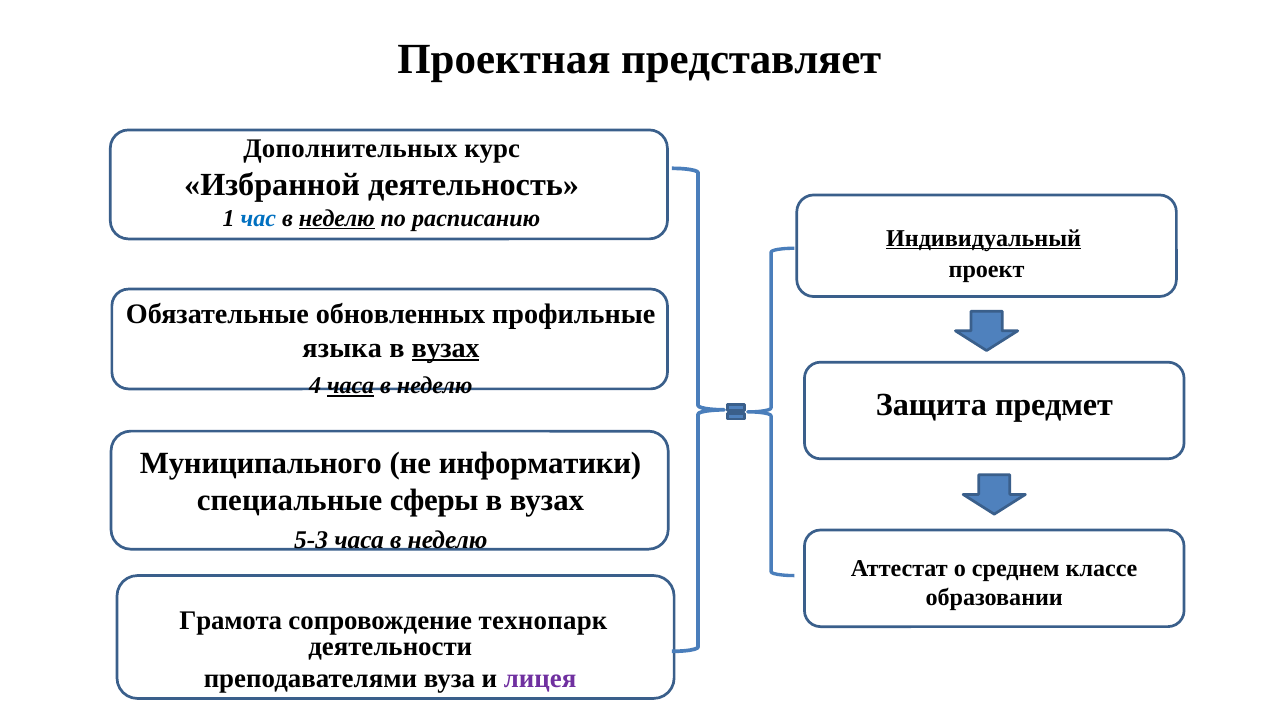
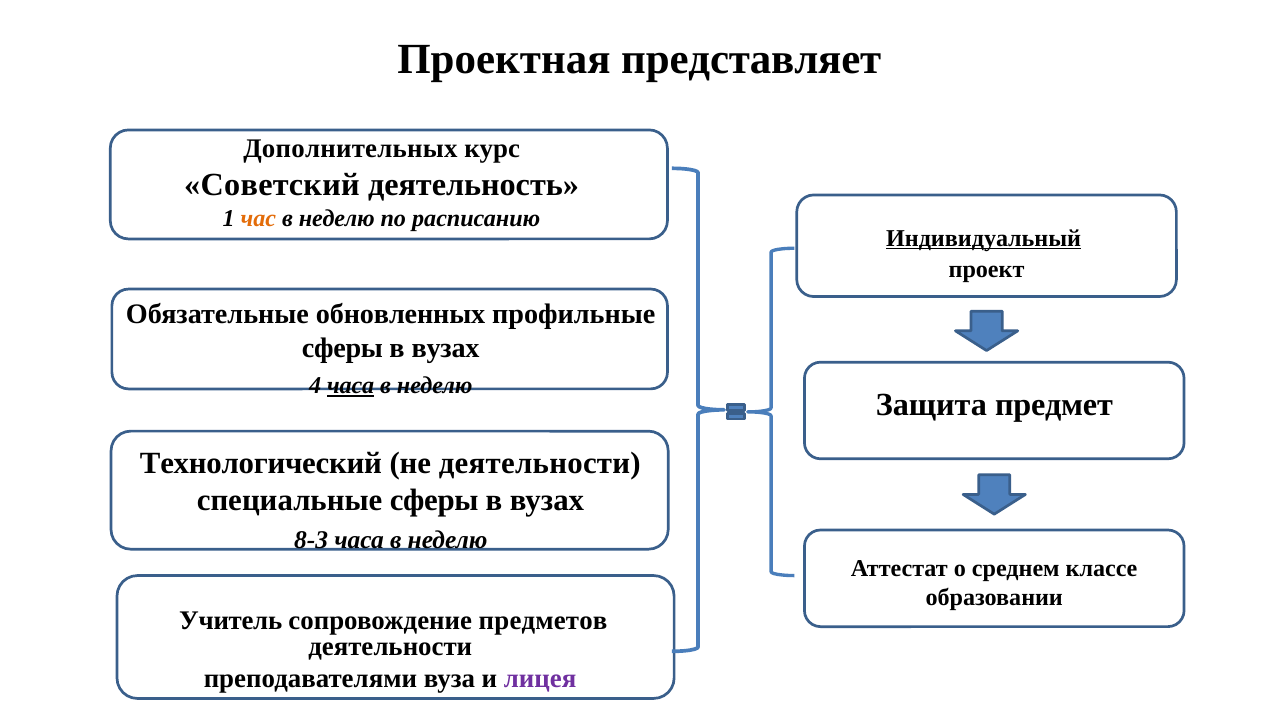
Избранной: Избранной -> Советский
час colour: blue -> orange
неделю at (337, 218) underline: present -> none
языка at (342, 348): языка -> сферы
вузах at (446, 348) underline: present -> none
Муниципального: Муниципального -> Технологический
не информатики: информатики -> деятельности
5-3: 5-3 -> 8-3
Грамота: Грамота -> Учитель
технопарк: технопарк -> предметов
